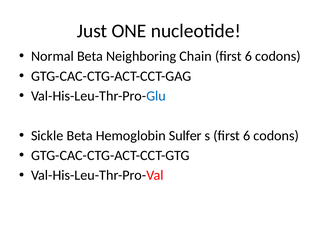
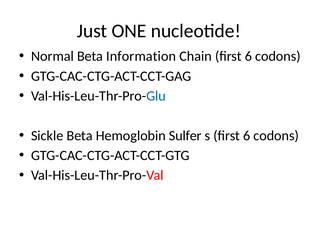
Neighboring: Neighboring -> Information
